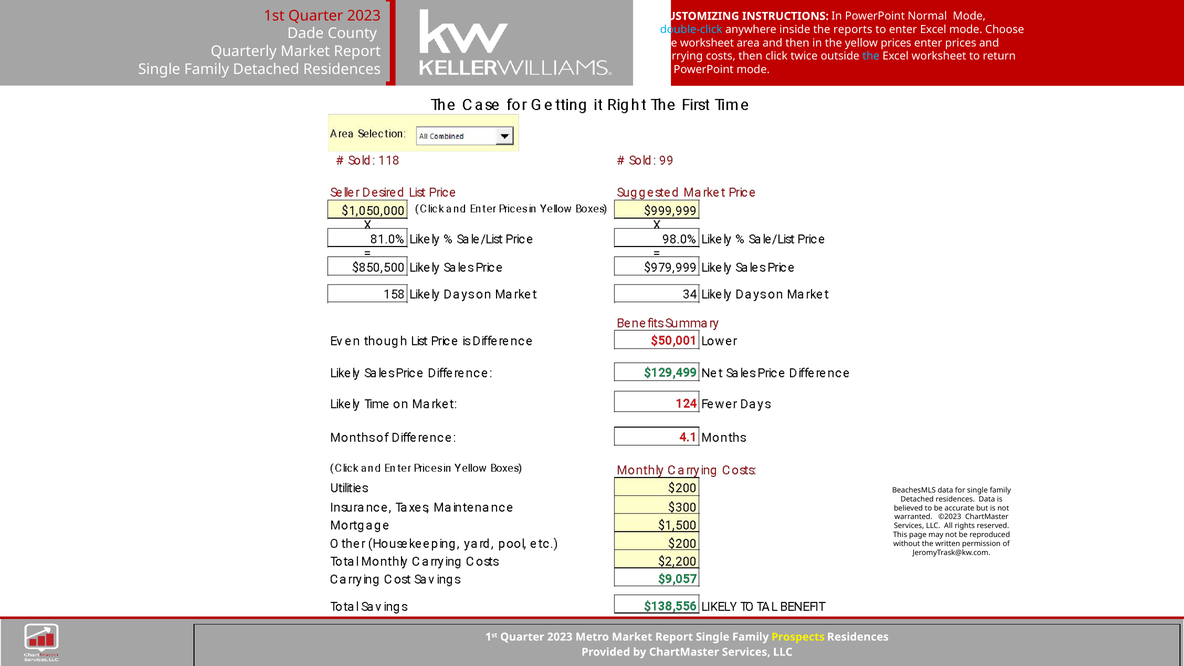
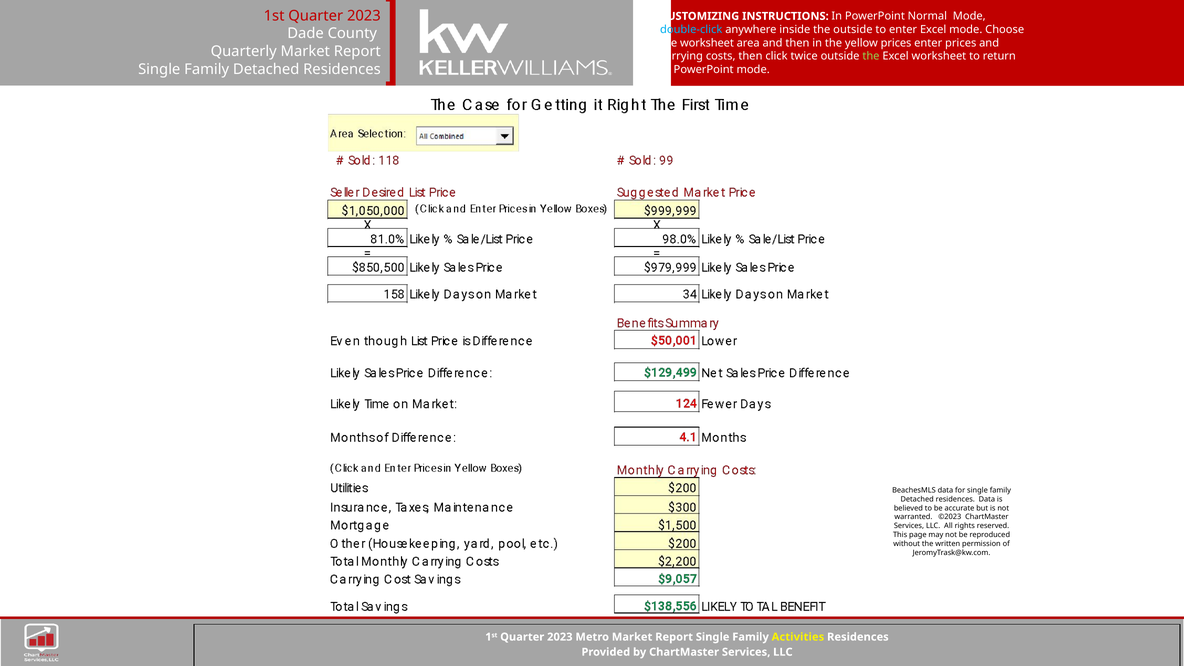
the reports: reports -> outside
the at (871, 56) colour: light blue -> light green
Prospects: Prospects -> Activities
